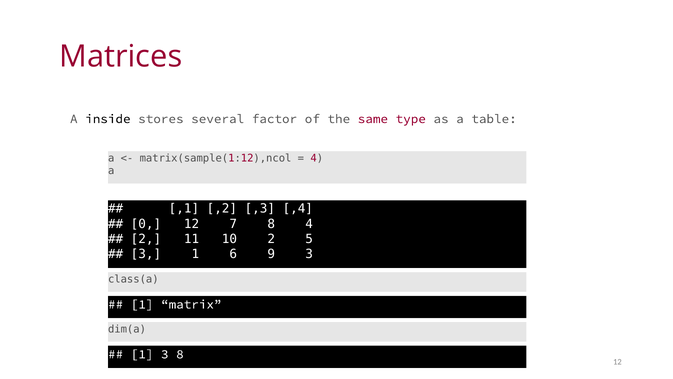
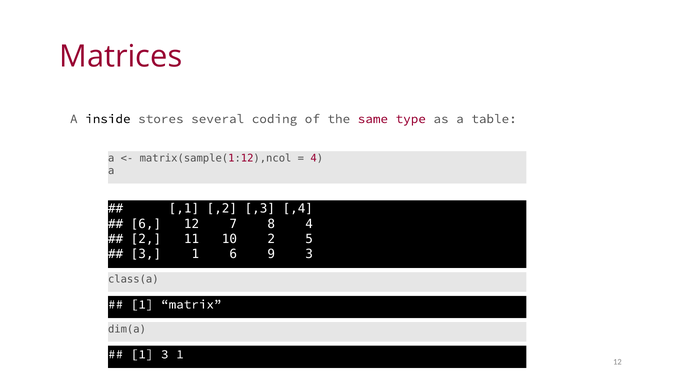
factor: factor -> coding
0 at (146, 224): 0 -> 6
1 3 8: 8 -> 1
